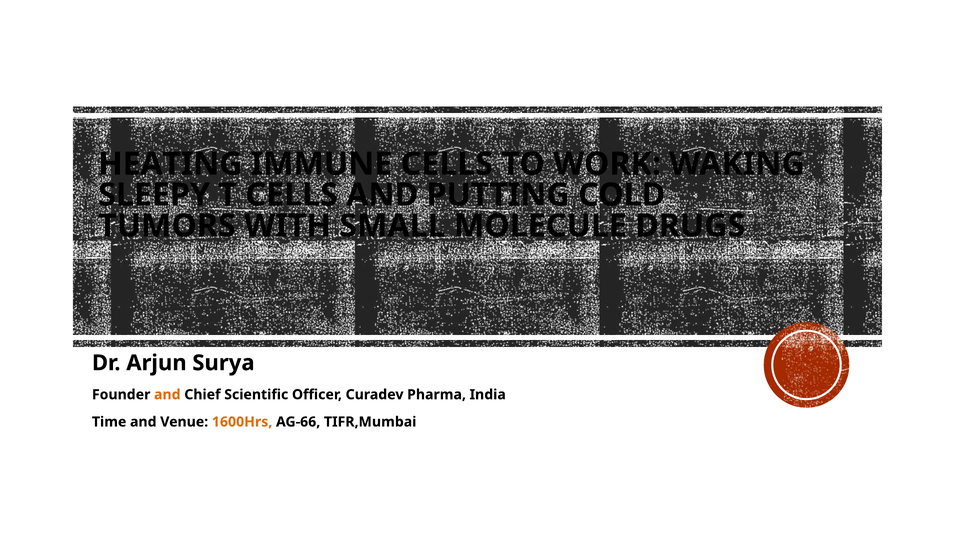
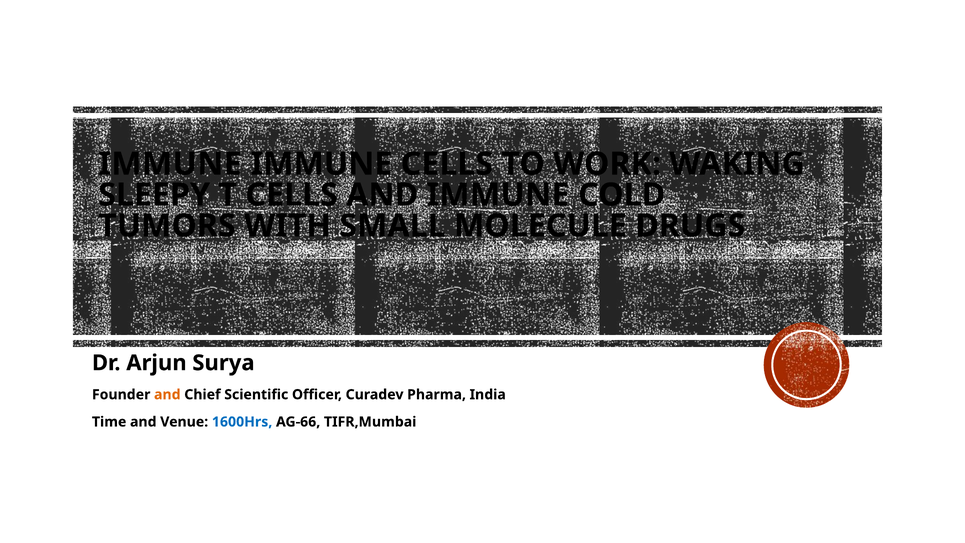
HEATING at (170, 164): HEATING -> IMMUNE
AND PUTTING: PUTTING -> IMMUNE
1600Hrs colour: orange -> blue
